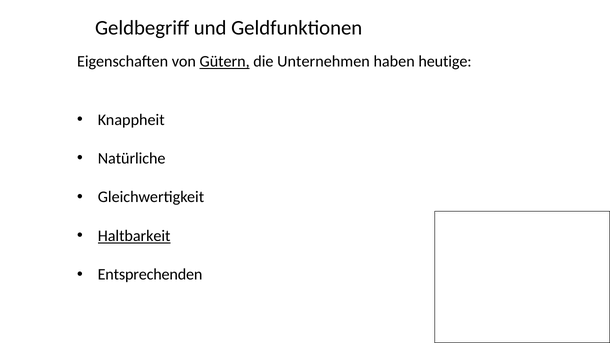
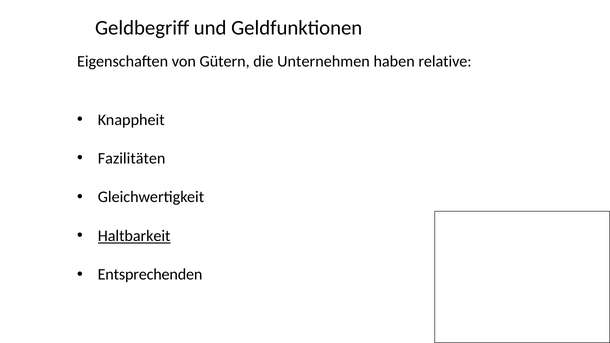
Gütern underline: present -> none
heutige: heutige -> relative
Natürliche: Natürliche -> Fazilitäten
